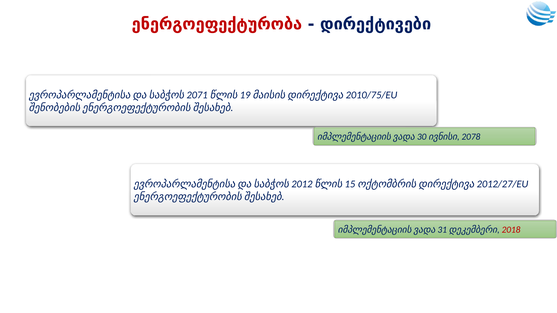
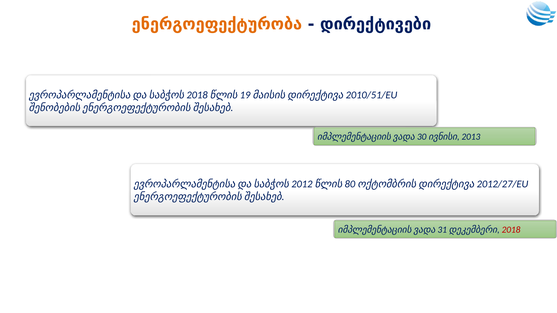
ენერგოეფექტურობა colour: red -> orange
2071 at (197, 95): 2071 -> 2018
2010/75/EU: 2010/75/EU -> 2010/51/EU
2078: 2078 -> 2013
15: 15 -> 80
